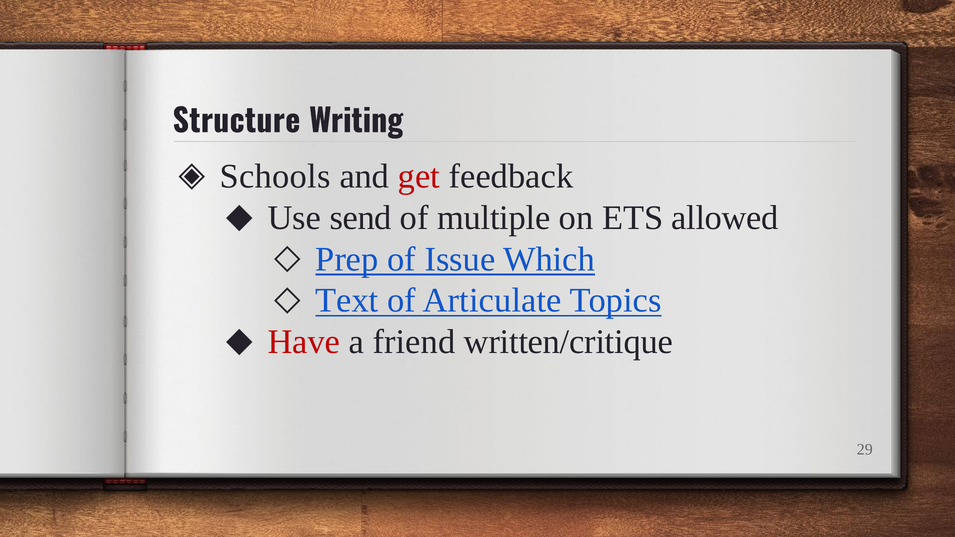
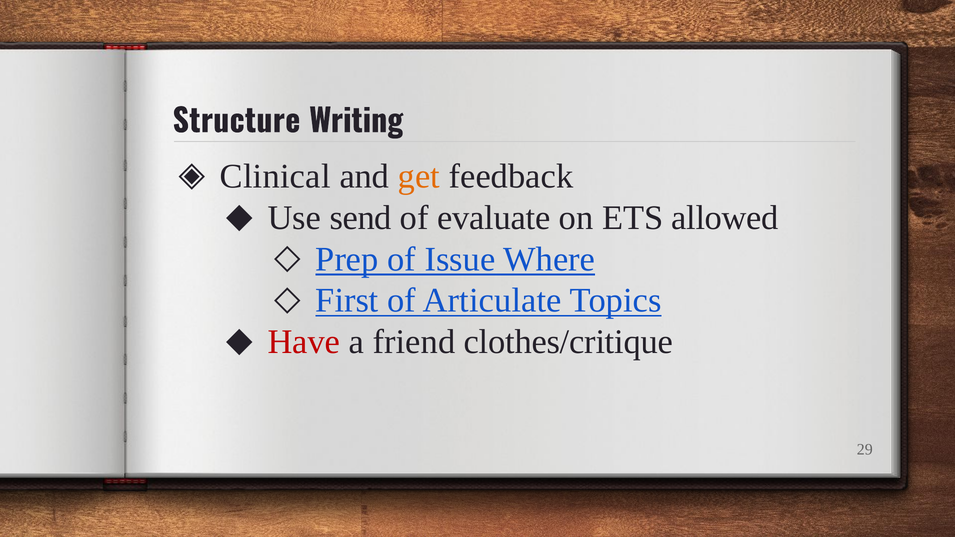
Schools: Schools -> Clinical
get colour: red -> orange
multiple: multiple -> evaluate
Which: Which -> Where
Text: Text -> First
written/critique: written/critique -> clothes/critique
